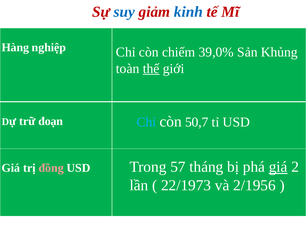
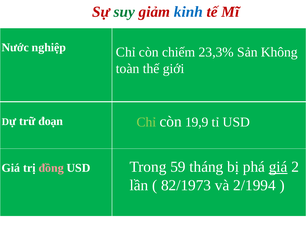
suy colour: blue -> green
Hàng: Hàng -> Nước
39,0%: 39,0% -> 23,3%
Khủng: Khủng -> Không
thế underline: present -> none
Chỉ at (146, 122) colour: light blue -> light green
50,7: 50,7 -> 19,9
57: 57 -> 59
22/1973: 22/1973 -> 82/1973
2/1956: 2/1956 -> 2/1994
